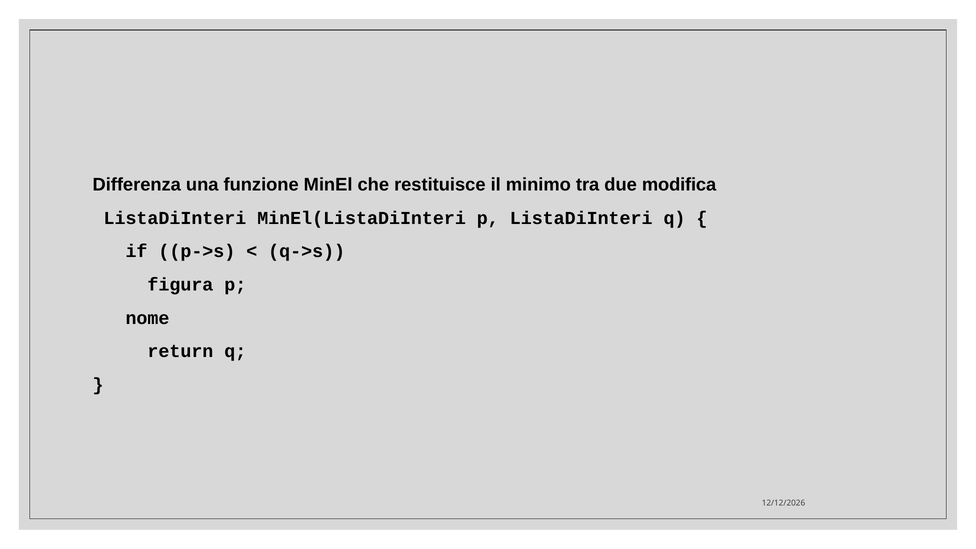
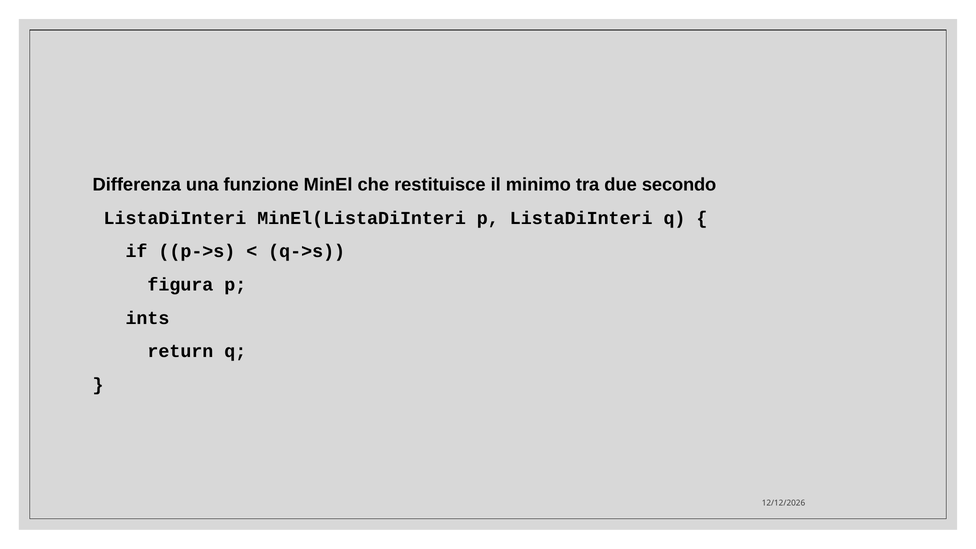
modifica: modifica -> secondo
nome: nome -> ints
